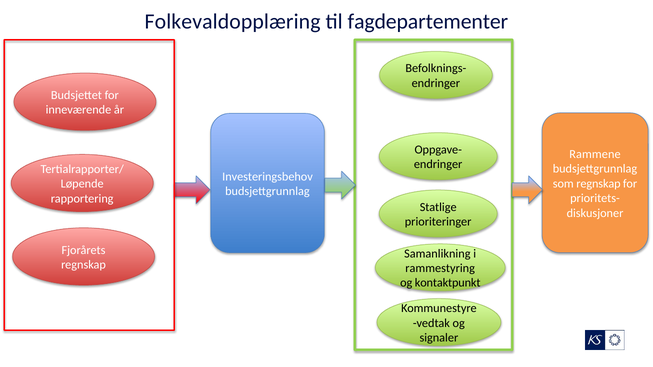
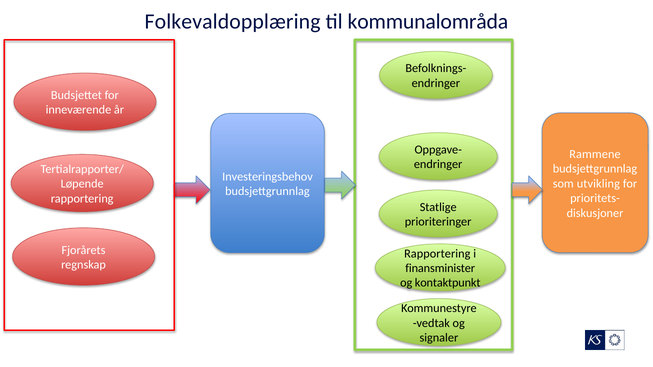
fagdepartementer: fagdepartementer -> kommunalområda
som regnskap: regnskap -> utvikling
Samanlikning at (437, 254): Samanlikning -> Rapportering
rammestyring: rammestyring -> finansminister
